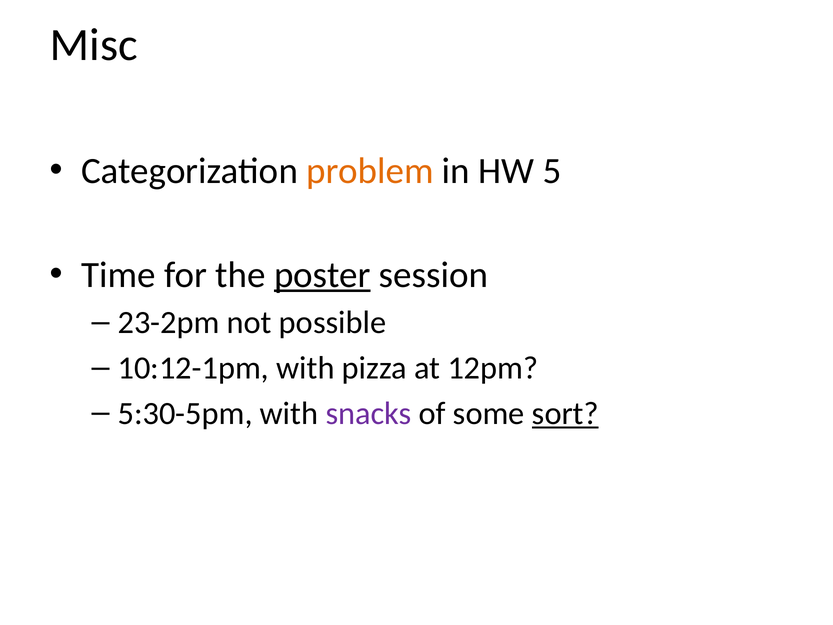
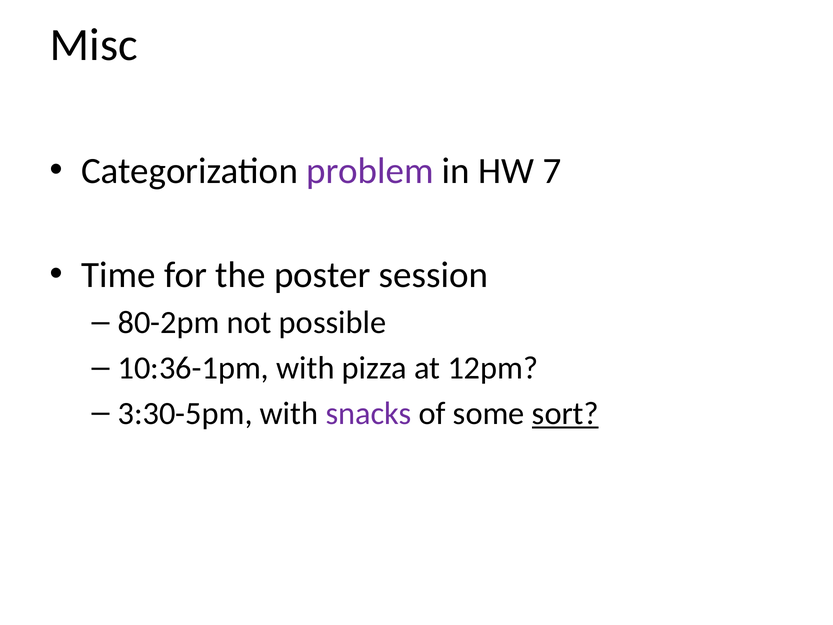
problem colour: orange -> purple
5: 5 -> 7
poster underline: present -> none
23-2pm: 23-2pm -> 80-2pm
10:12-1pm: 10:12-1pm -> 10:36-1pm
5:30-5pm: 5:30-5pm -> 3:30-5pm
